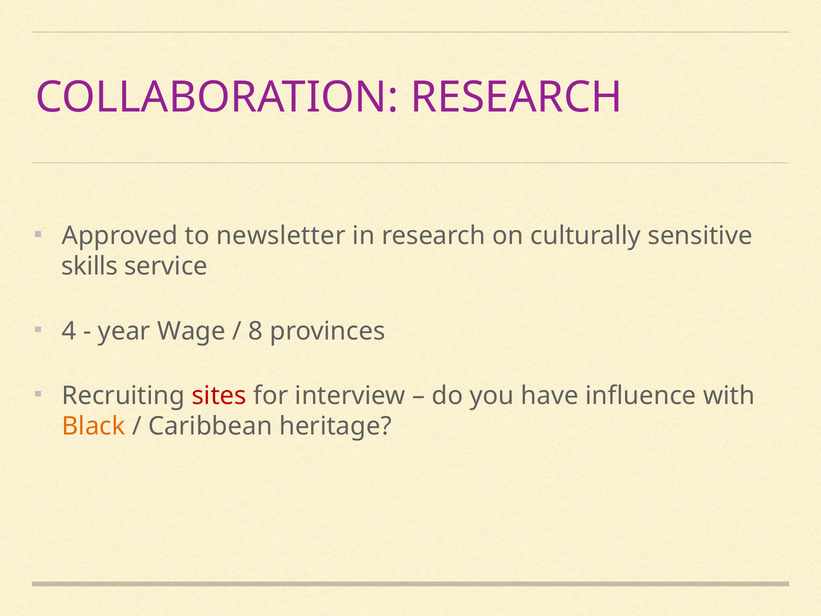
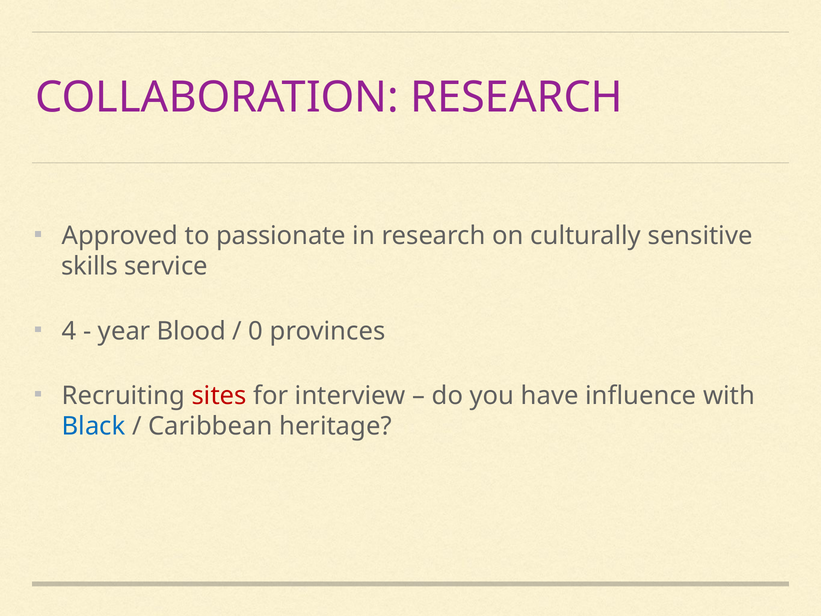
newsletter: newsletter -> passionate
Wage: Wage -> Blood
8: 8 -> 0
Black colour: orange -> blue
